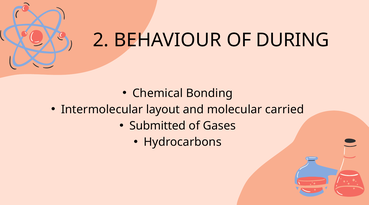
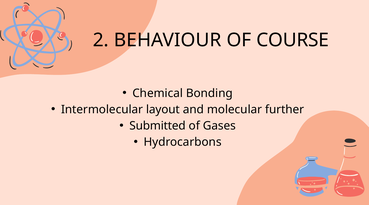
DURING: DURING -> COURSE
carried: carried -> further
